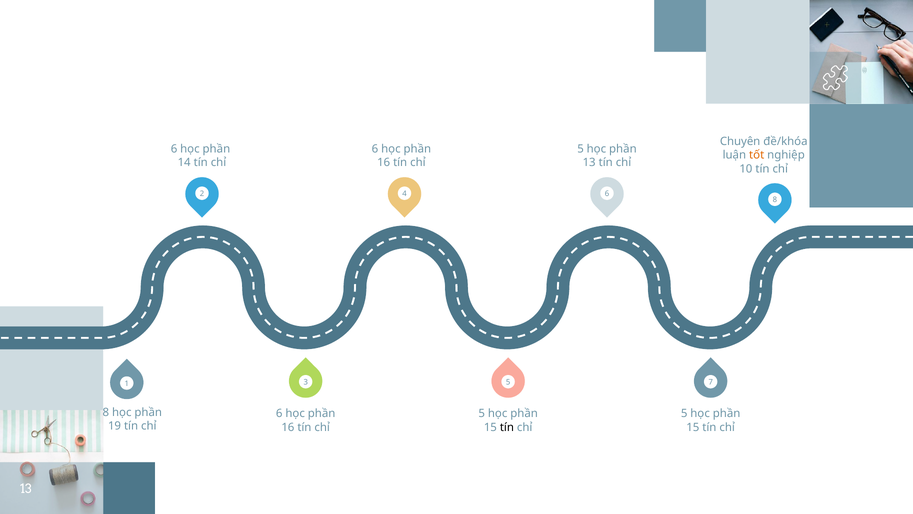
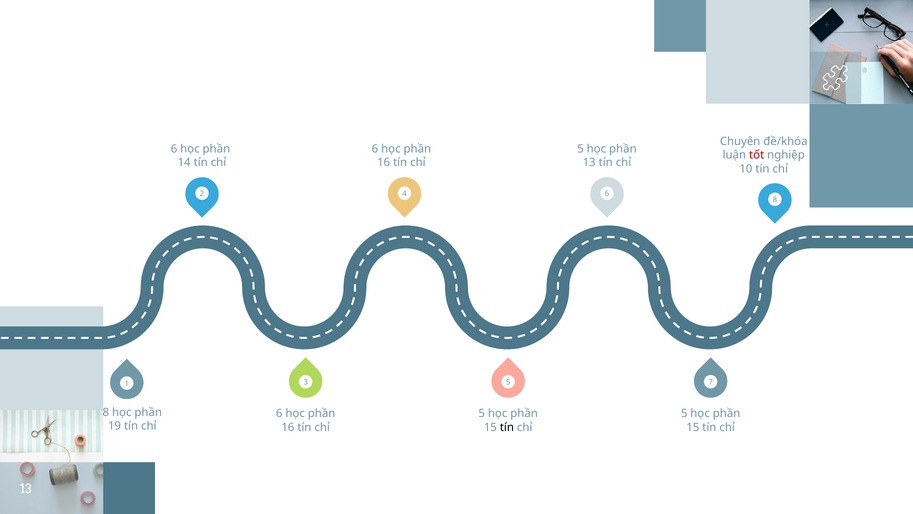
tốt colour: orange -> red
